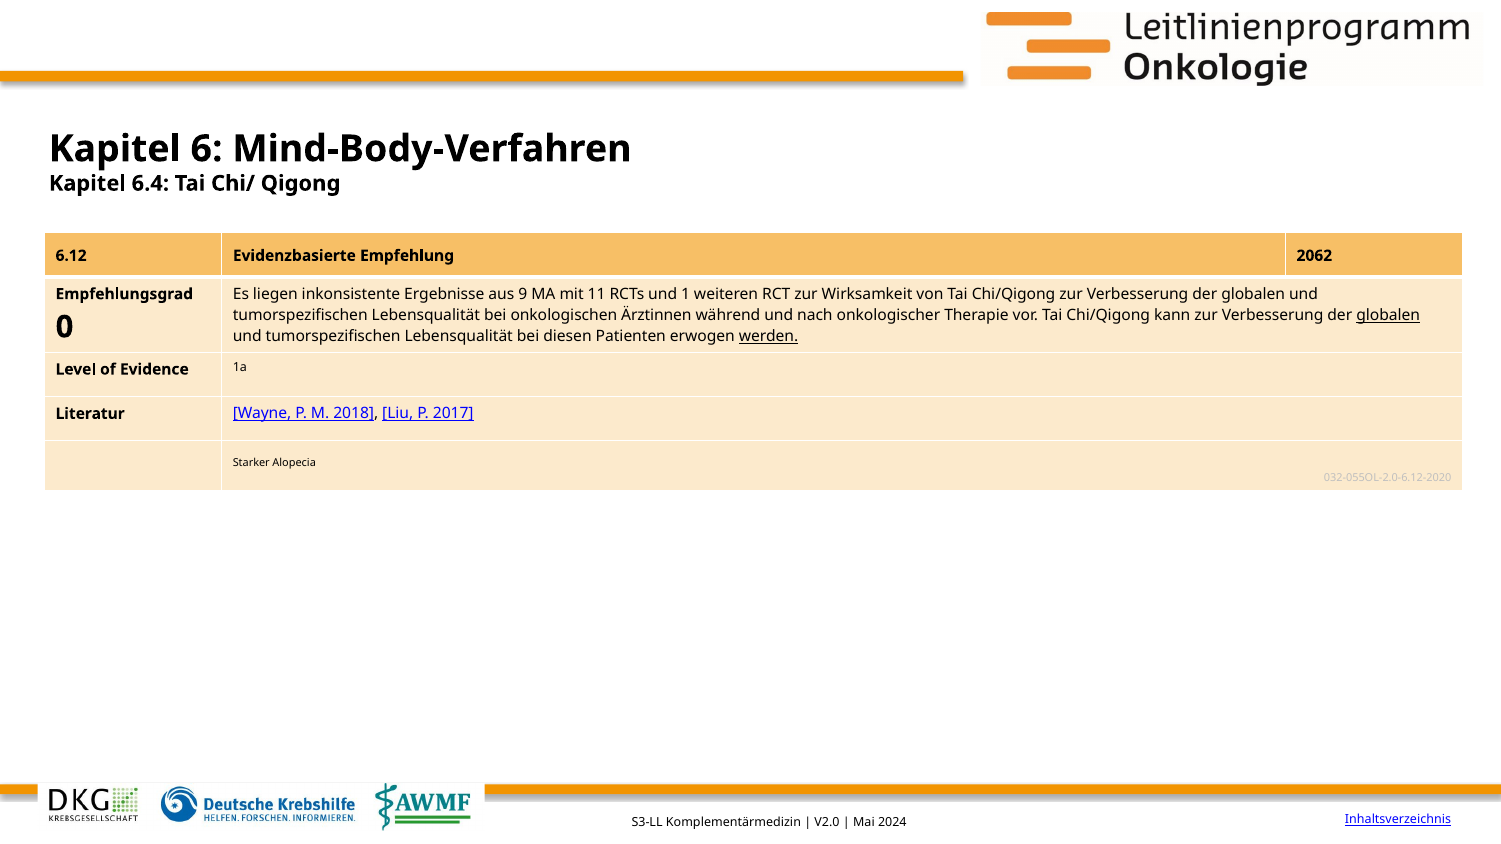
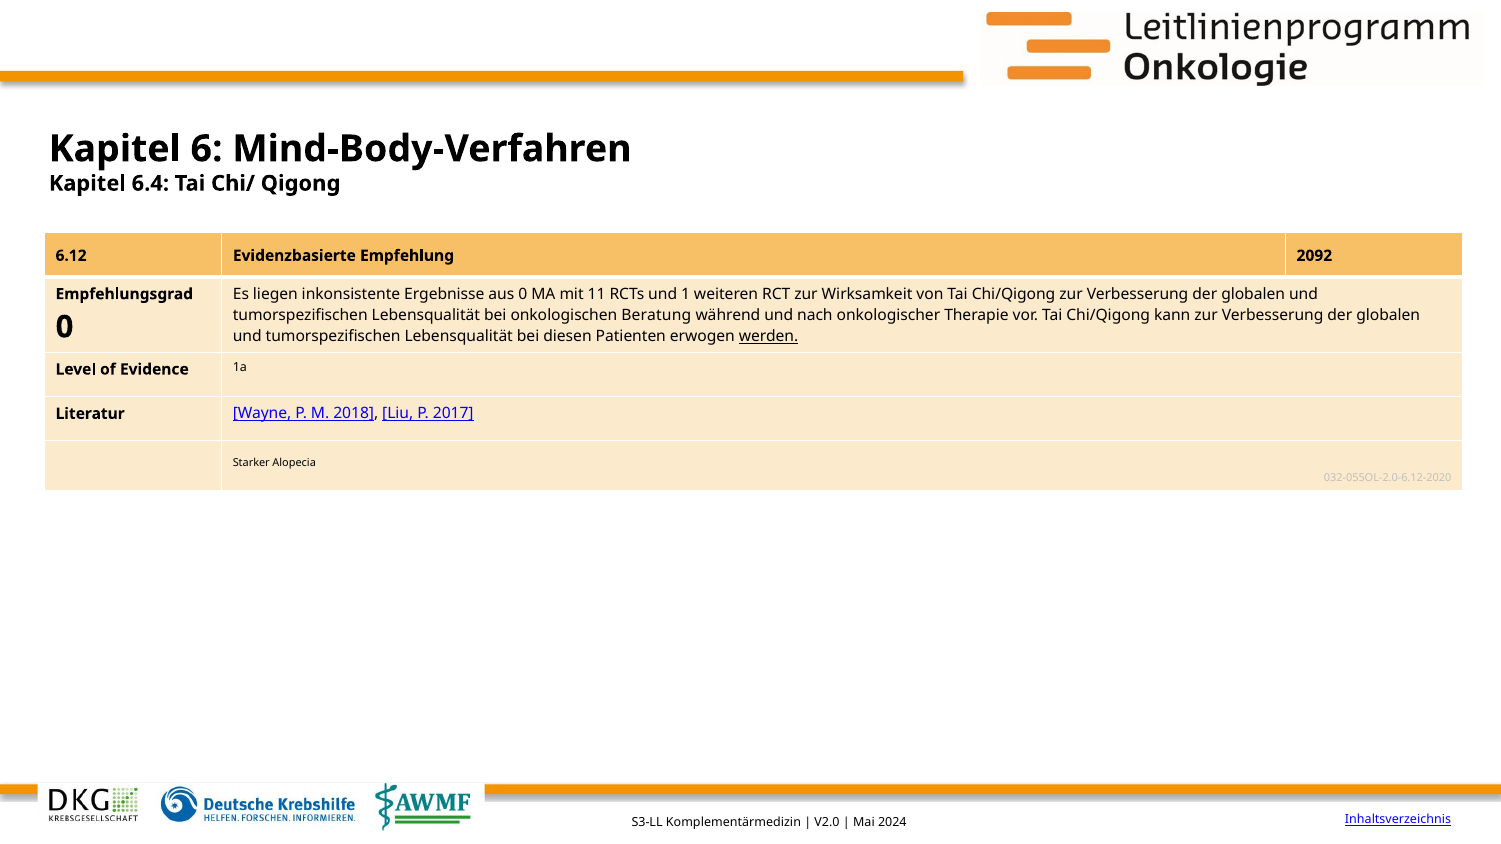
2062: 2062 -> 2092
aus 9: 9 -> 0
Ärztinnen: Ärztinnen -> Beratung
globalen at (1388, 315) underline: present -> none
